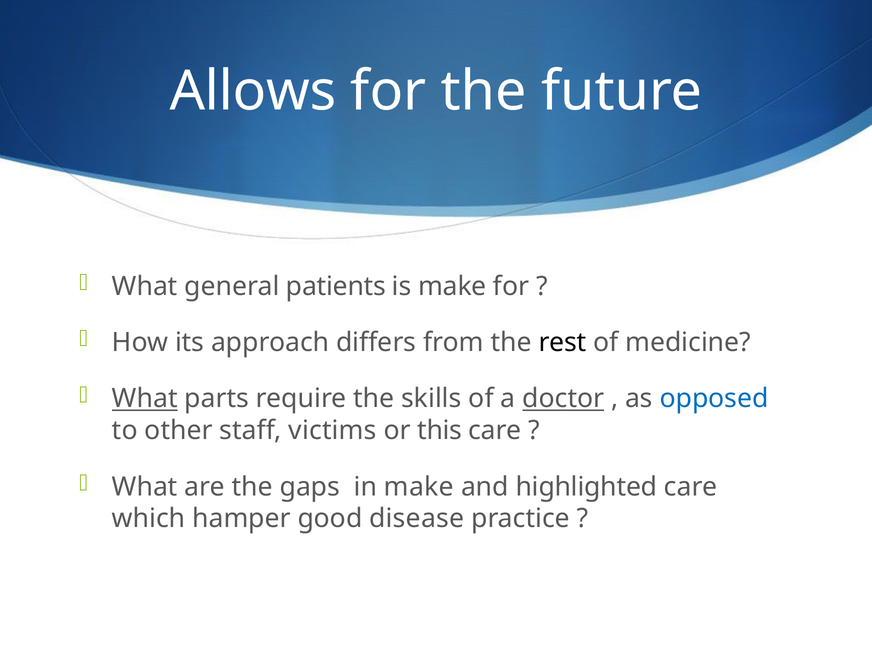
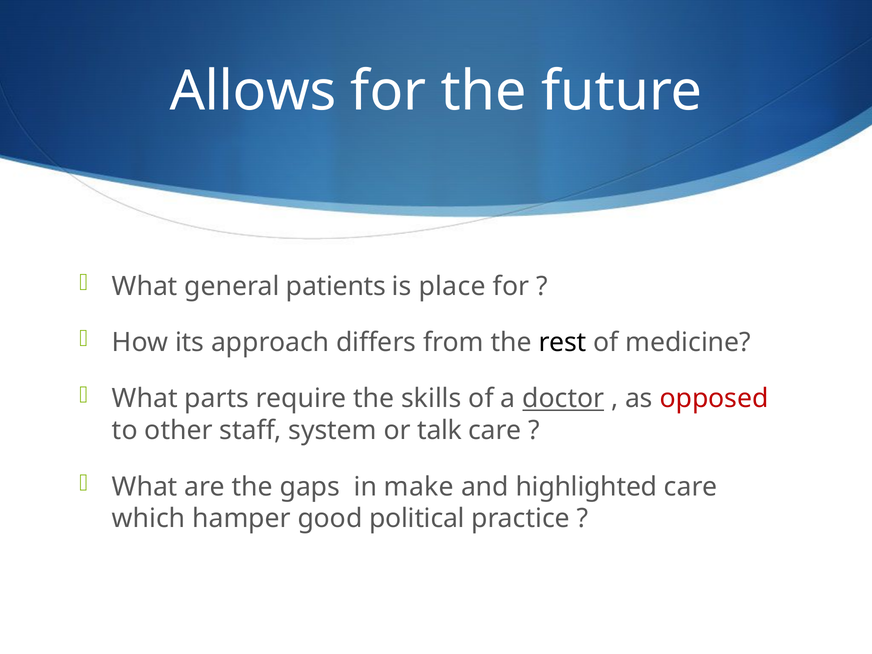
is make: make -> place
What at (145, 399) underline: present -> none
opposed colour: blue -> red
victims: victims -> system
this: this -> talk
disease: disease -> political
